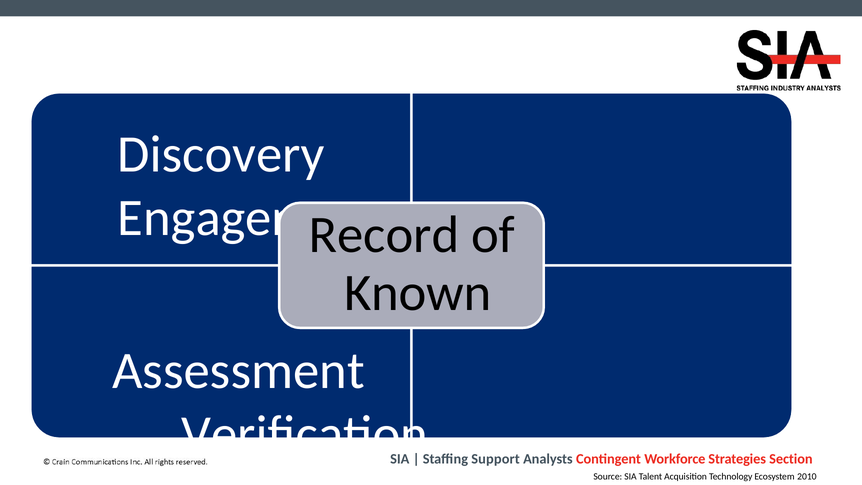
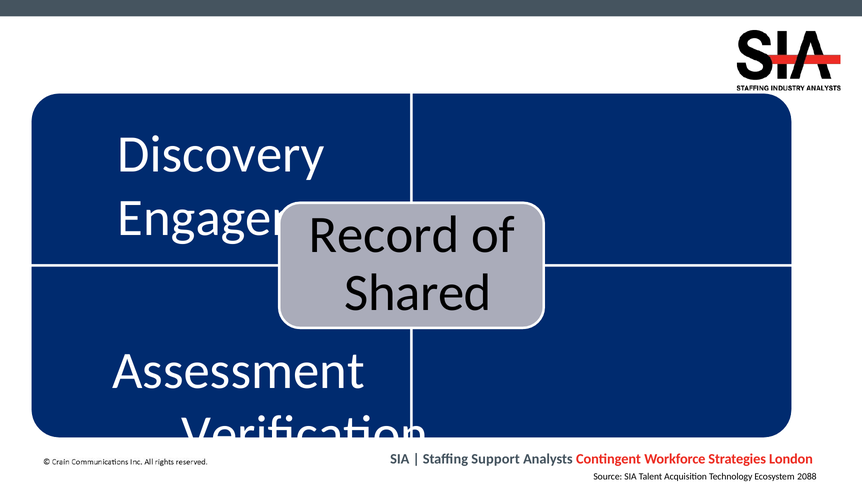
Known: Known -> Shared
Section: Section -> London
2010: 2010 -> 2088
